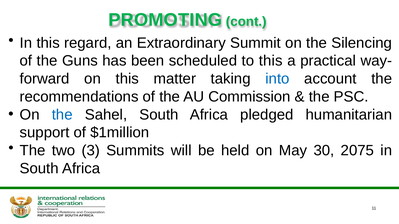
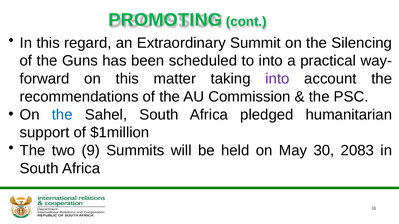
to this: this -> into
into at (277, 79) colour: blue -> purple
3: 3 -> 9
2075: 2075 -> 2083
